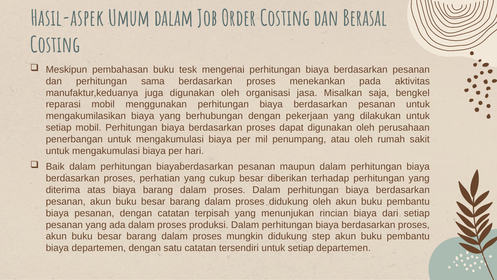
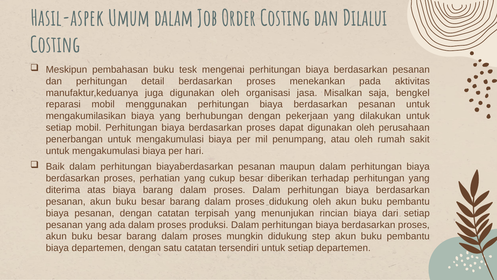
Berasal: Berasal -> Dilalui
sama: sama -> detail
